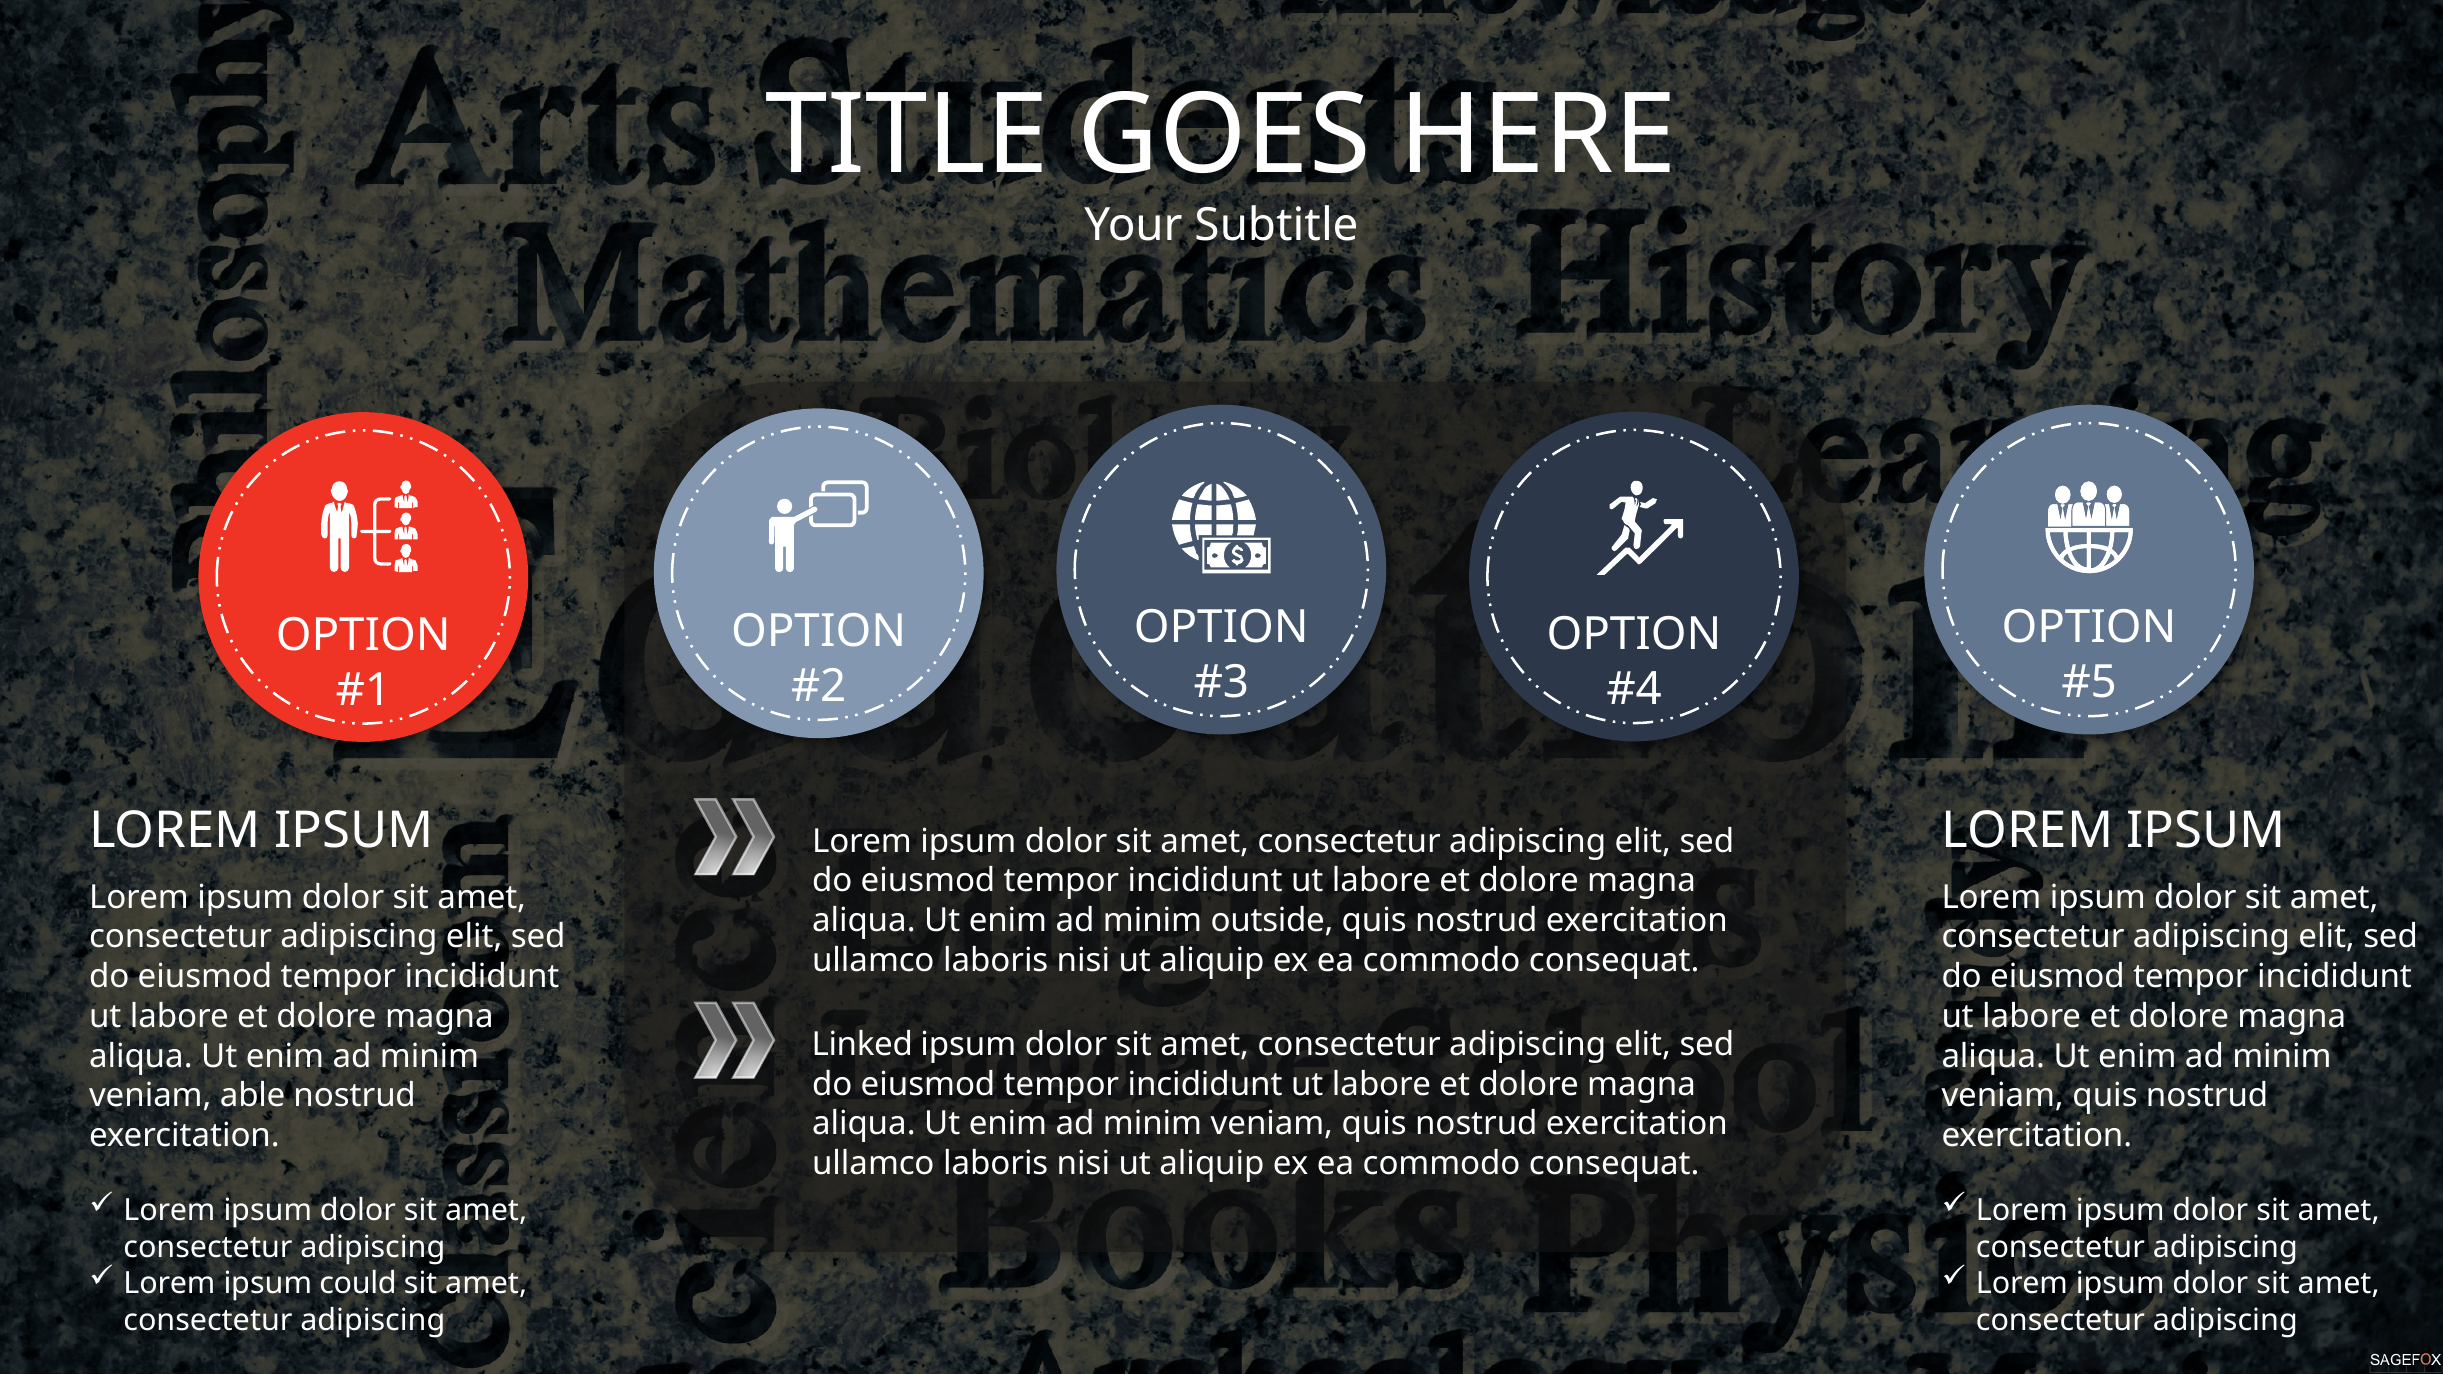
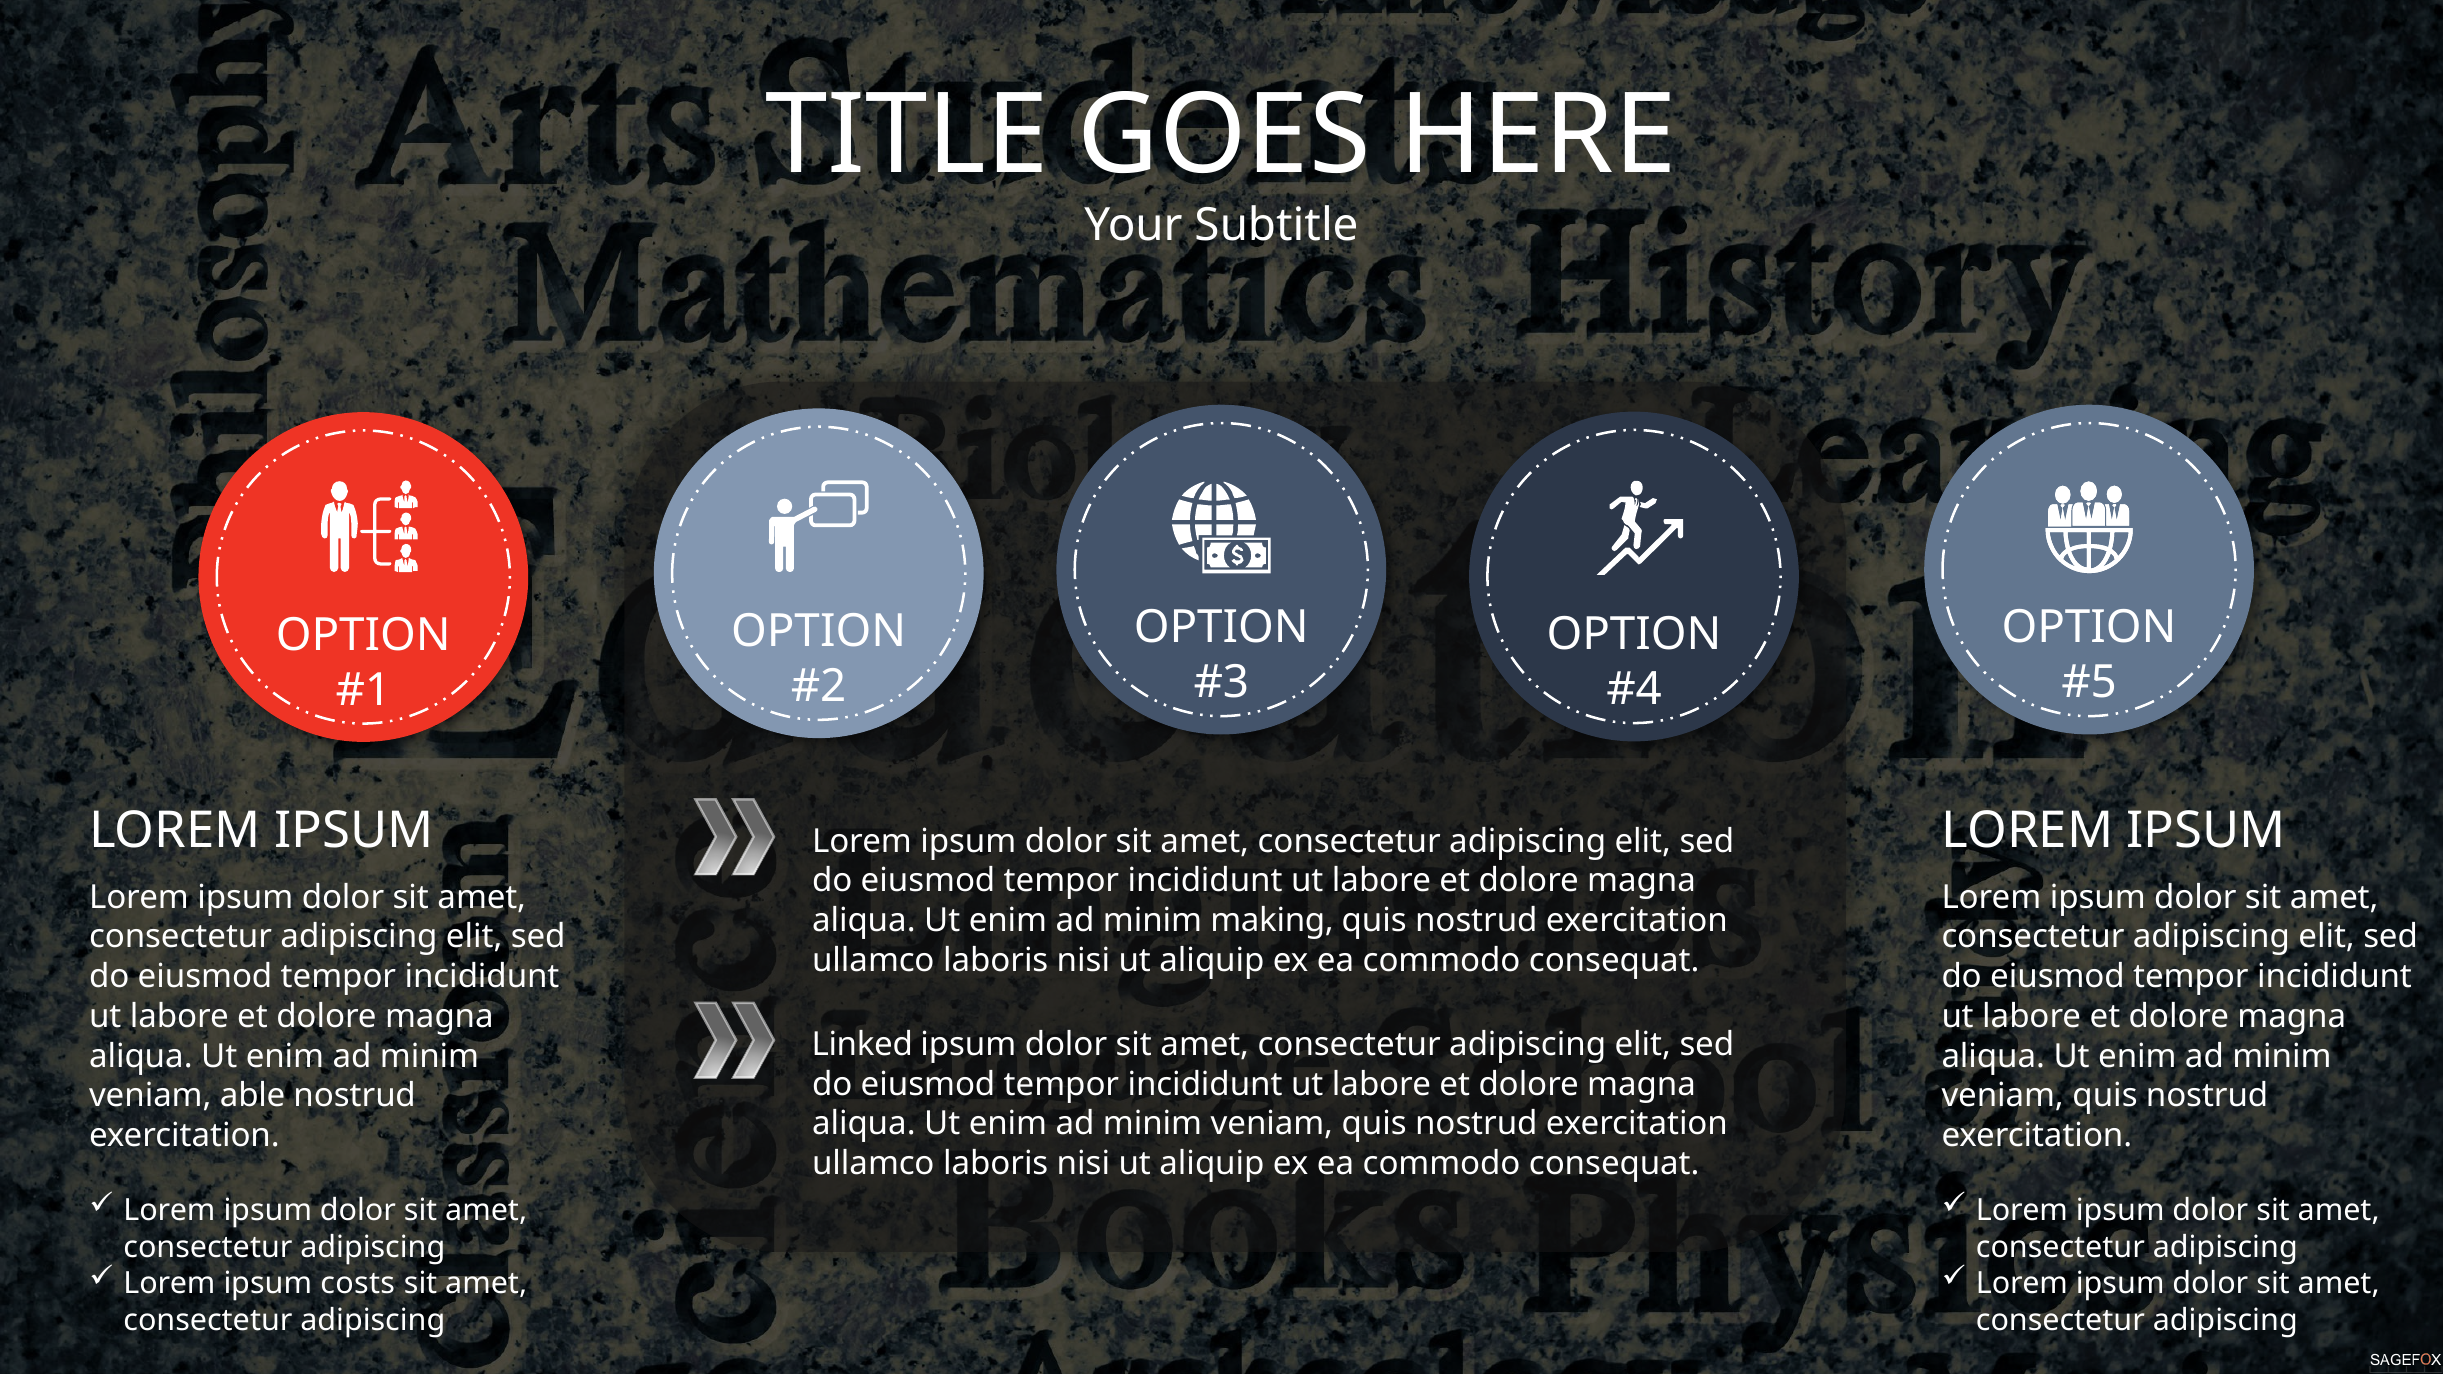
outside: outside -> making
could: could -> costs
